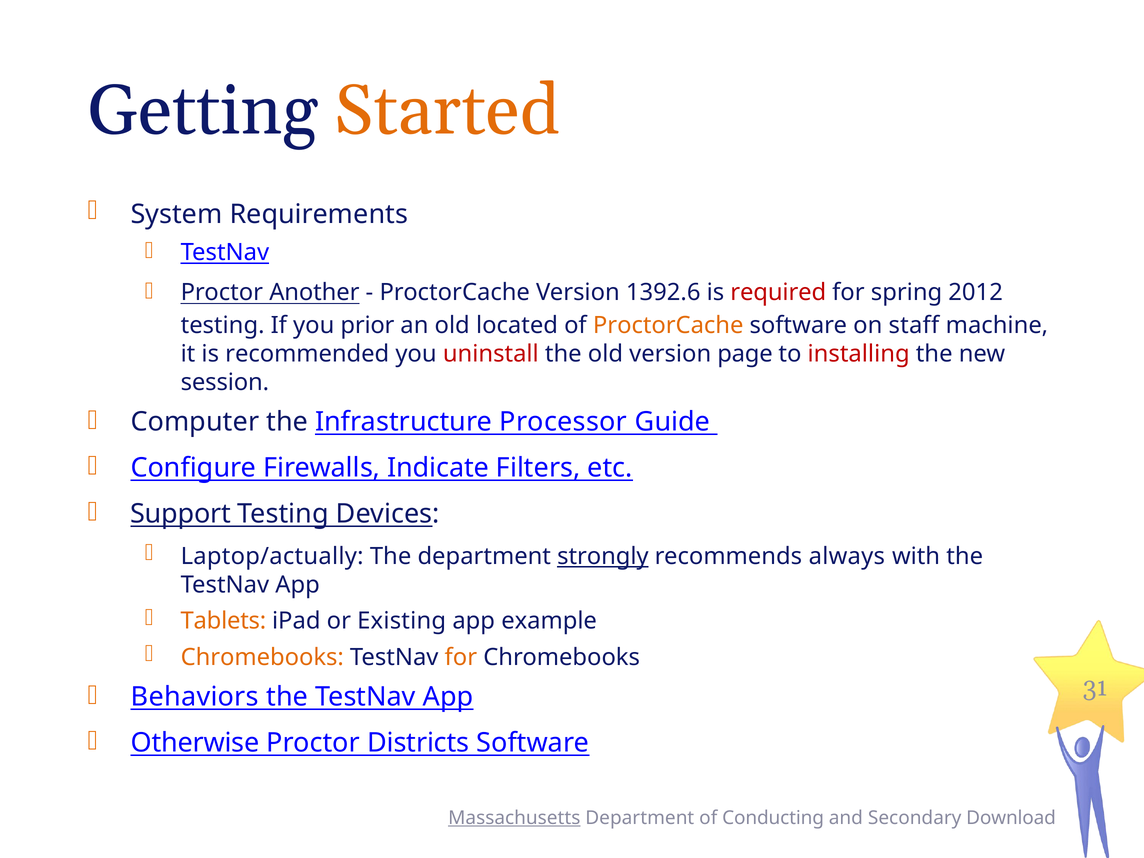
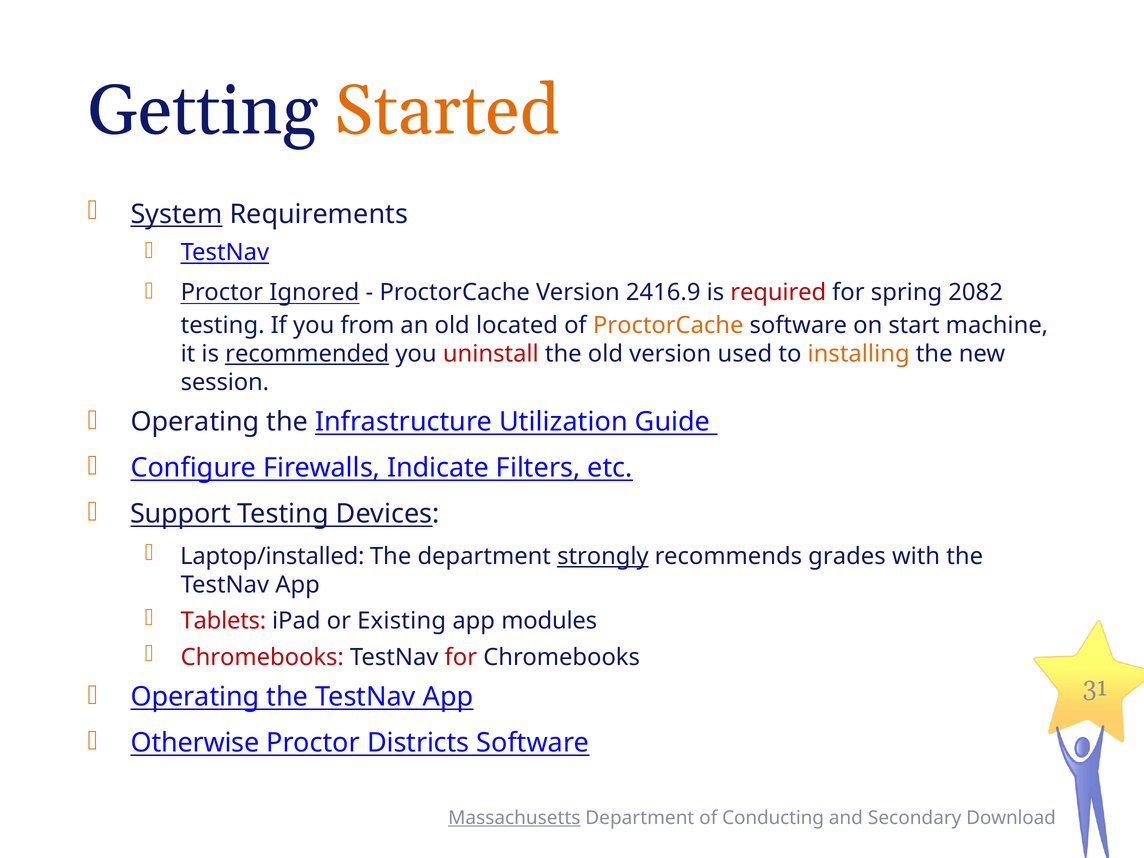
System underline: none -> present
Another: Another -> Ignored
1392.6: 1392.6 -> 2416.9
2012: 2012 -> 2082
prior: prior -> from
staff: staff -> start
recommended underline: none -> present
page: page -> used
installing colour: red -> orange
Computer at (195, 422): Computer -> Operating
Processor: Processor -> Utilization
Laptop/actually: Laptop/actually -> Laptop/installed
always: always -> grades
Tablets colour: orange -> red
example: example -> modules
Chromebooks at (262, 657) colour: orange -> red
for at (461, 657) colour: orange -> red
Behaviors at (195, 697): Behaviors -> Operating
